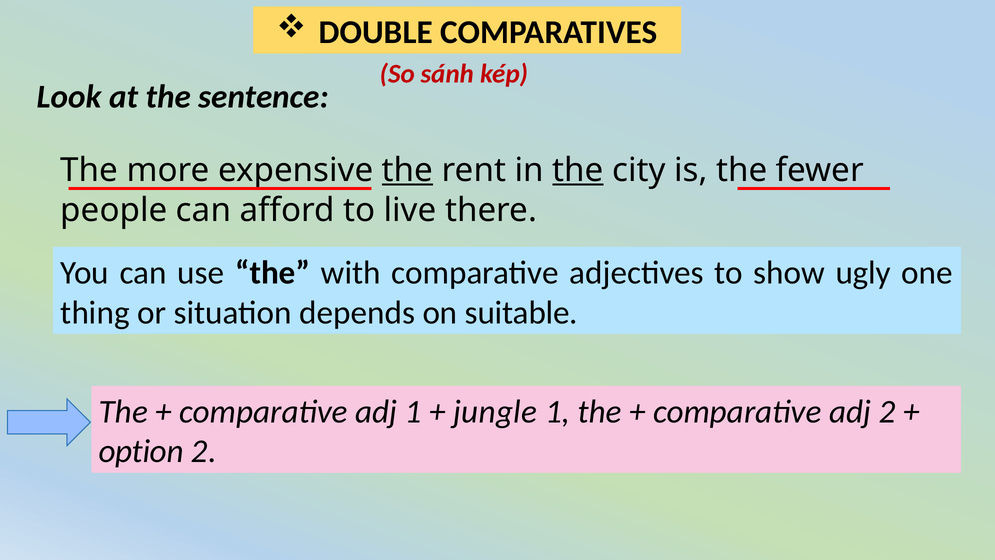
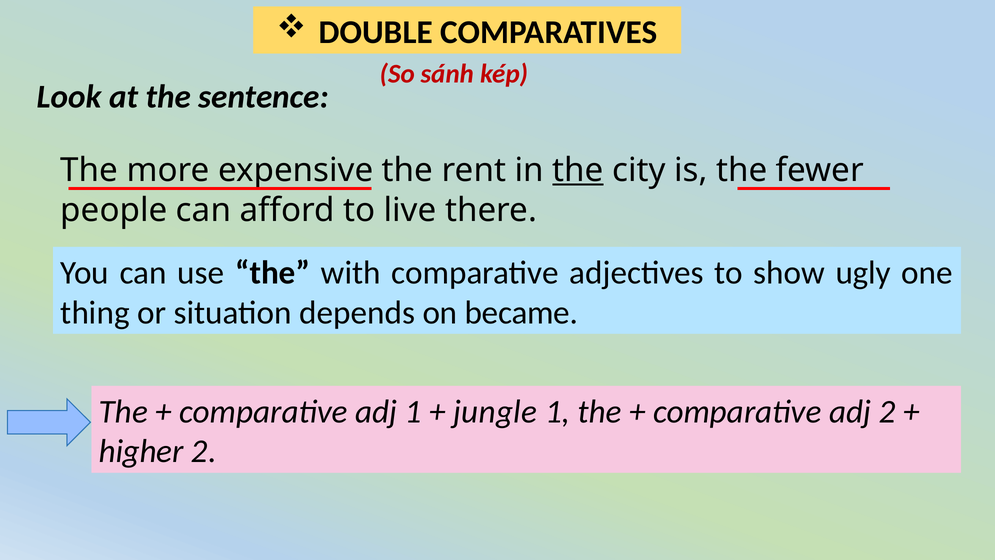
the at (408, 170) underline: present -> none
suitable: suitable -> became
option: option -> higher
